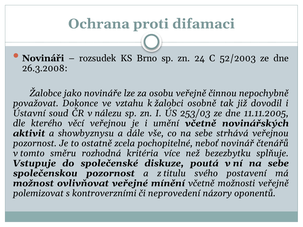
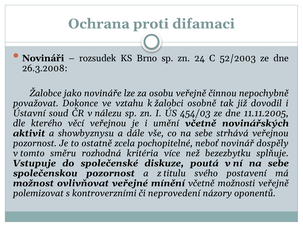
253/03: 253/03 -> 454/03
čtenářů: čtenářů -> dospěly
